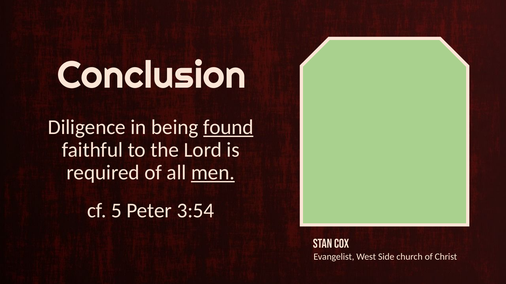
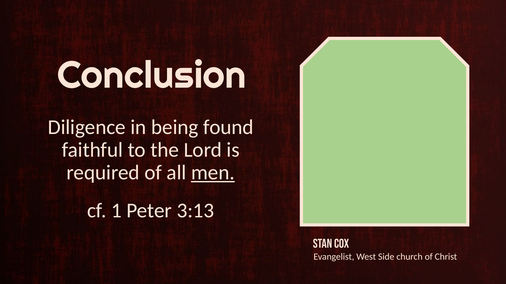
found underline: present -> none
5: 5 -> 1
3:54: 3:54 -> 3:13
